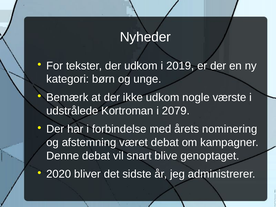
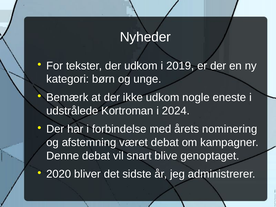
værste: værste -> eneste
2079: 2079 -> 2024
